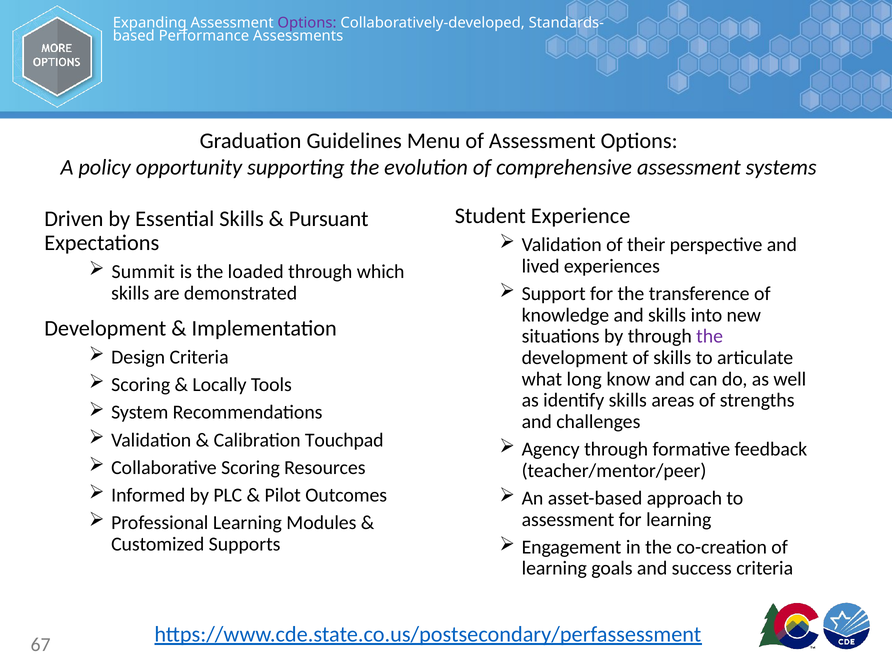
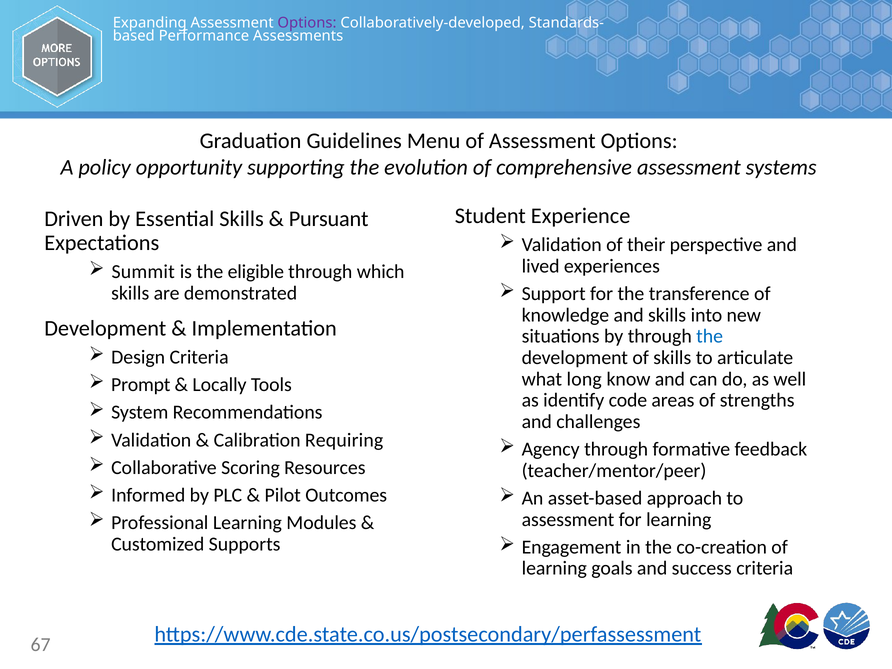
loaded: loaded -> eligible
the at (710, 336) colour: purple -> blue
Scoring at (141, 385): Scoring -> Prompt
identify skills: skills -> code
Touchpad: Touchpad -> Requiring
